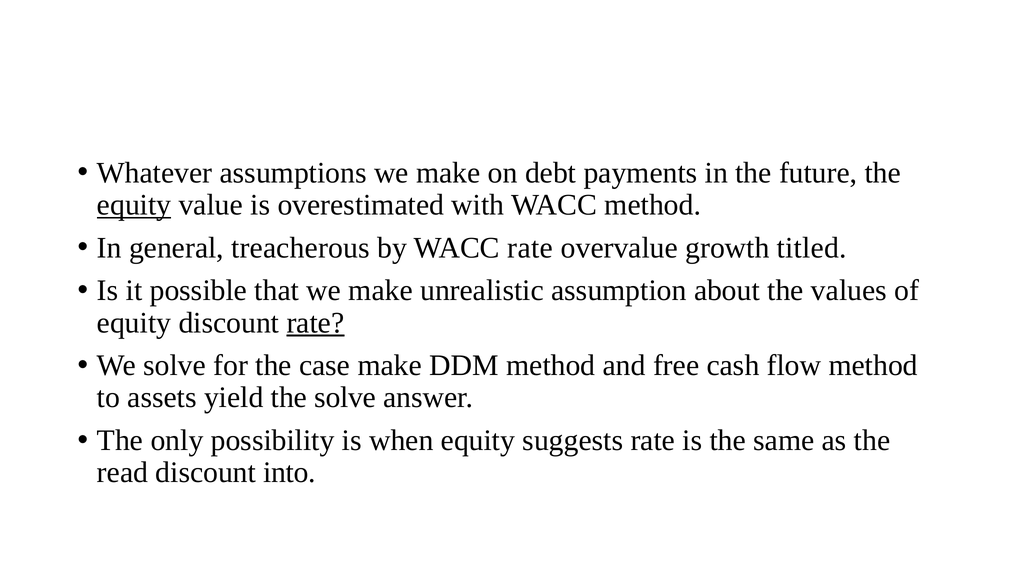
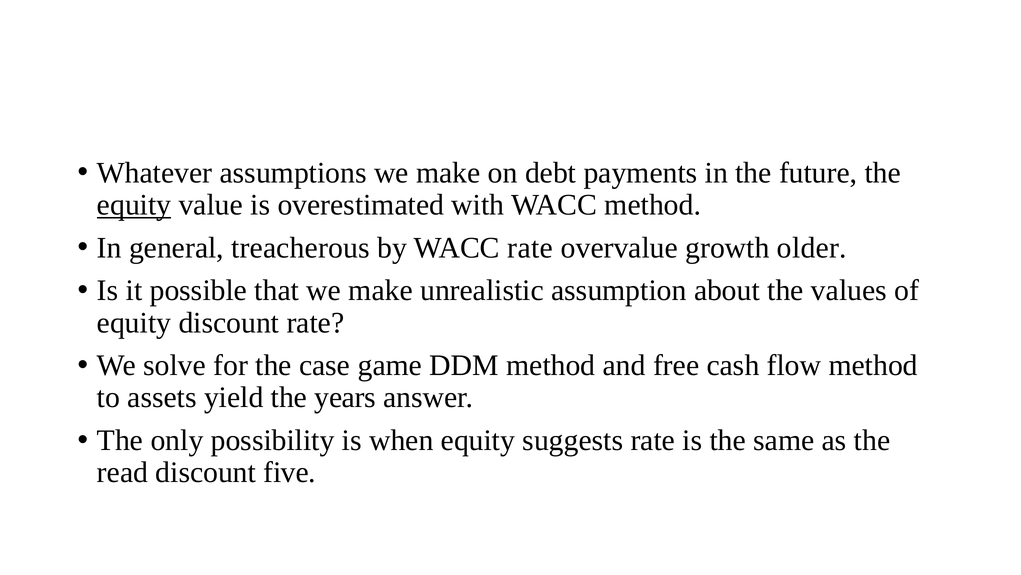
titled: titled -> older
rate at (315, 322) underline: present -> none
case make: make -> game
the solve: solve -> years
into: into -> five
